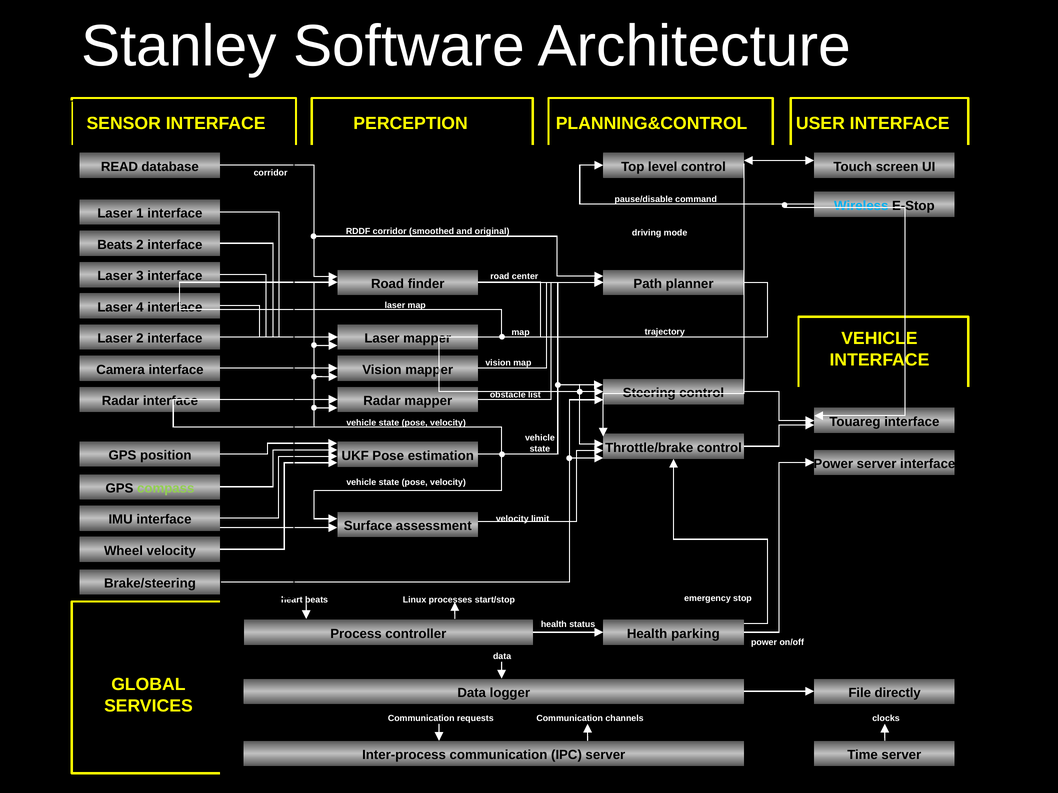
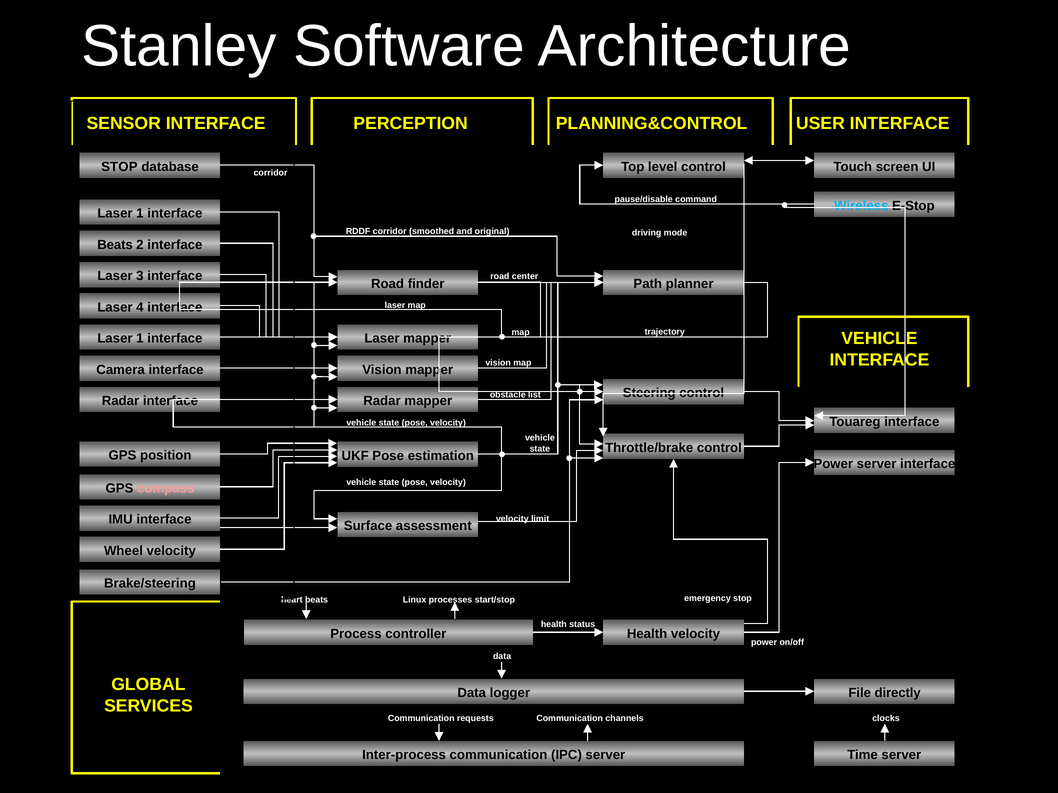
READ at (120, 167): READ -> STOP
2 at (140, 339): 2 -> 1
compass colour: light green -> pink
Health parking: parking -> velocity
